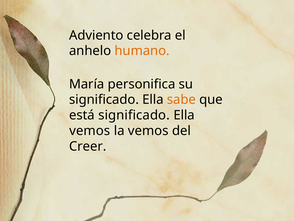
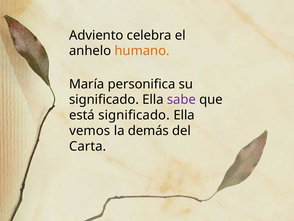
sabe colour: orange -> purple
la vemos: vemos -> demás
Creer: Creer -> Carta
